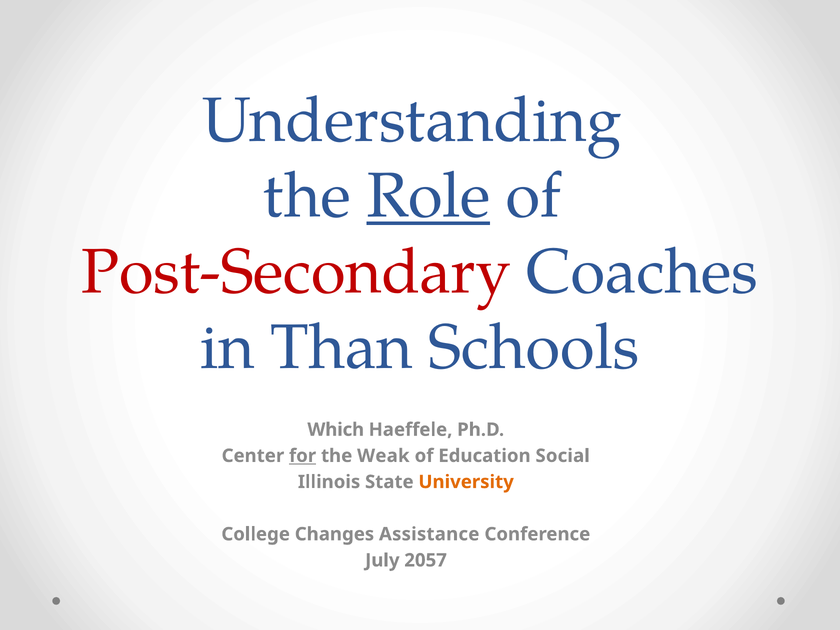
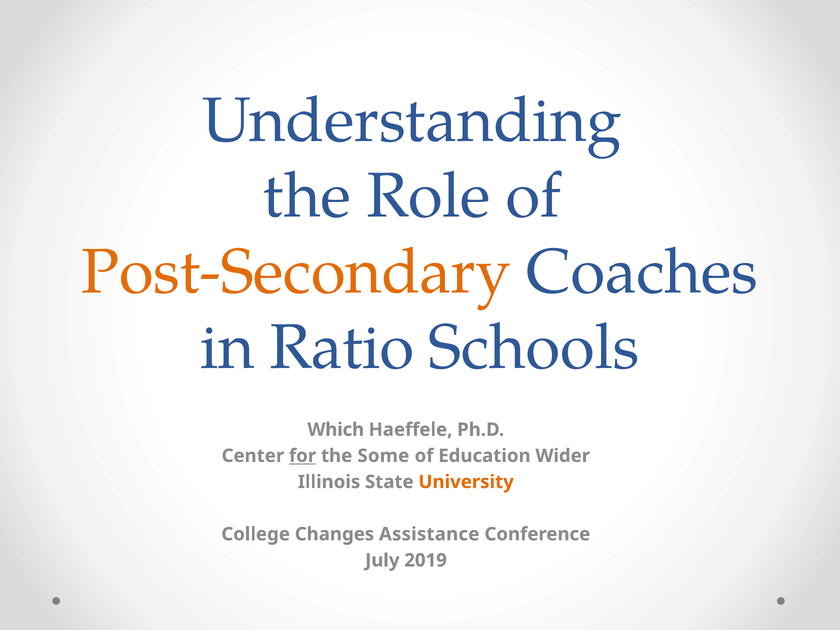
Role underline: present -> none
Post-Secondary colour: red -> orange
Than: Than -> Ratio
Weak: Weak -> Some
Social: Social -> Wider
2057: 2057 -> 2019
